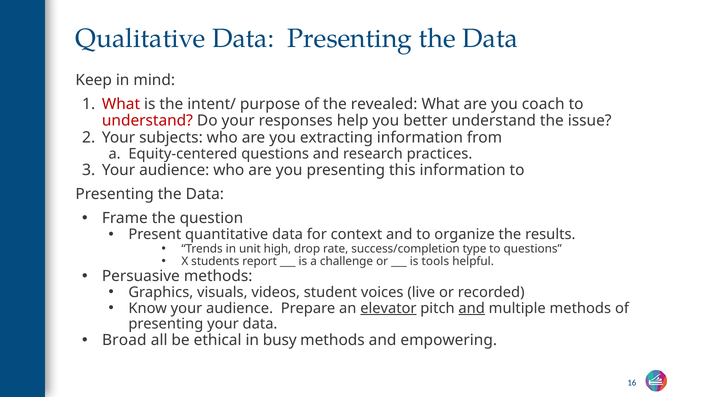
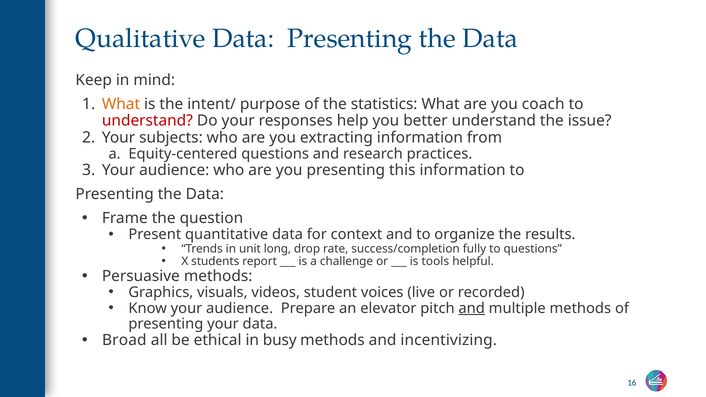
What at (121, 104) colour: red -> orange
revealed: revealed -> statistics
high: high -> long
type: type -> fully
elevator underline: present -> none
empowering: empowering -> incentivizing
